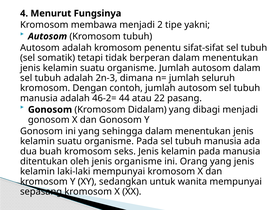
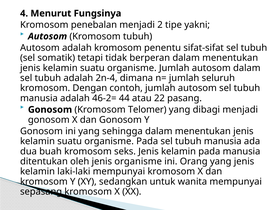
membawa: membawa -> penebalan
2n-3: 2n-3 -> 2n-4
Didalam: Didalam -> Telomer
